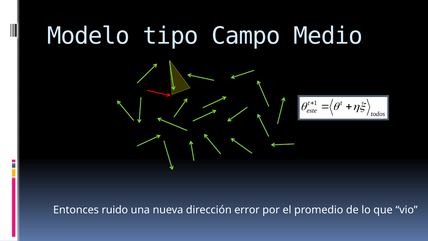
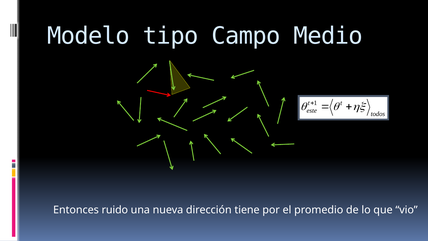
error: error -> tiene
